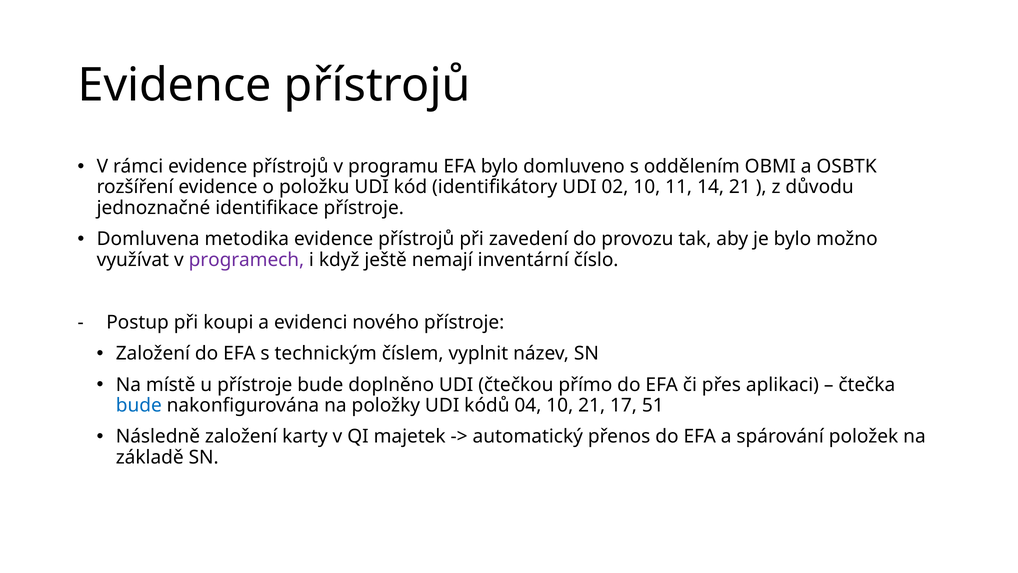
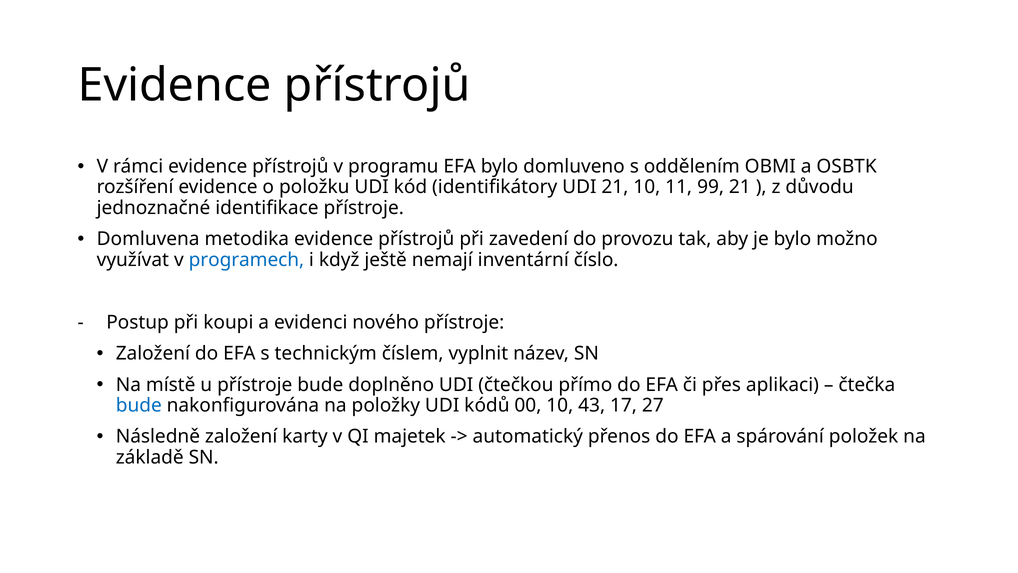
UDI 02: 02 -> 21
14: 14 -> 99
programech colour: purple -> blue
04: 04 -> 00
10 21: 21 -> 43
51: 51 -> 27
